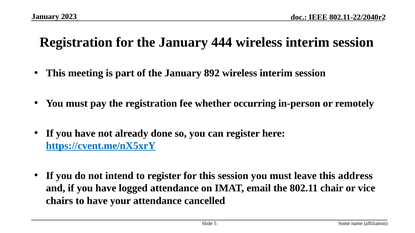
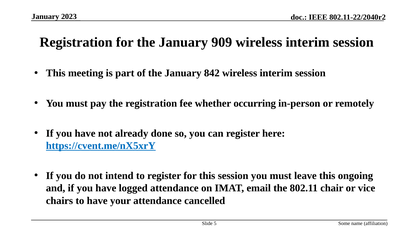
444: 444 -> 909
892: 892 -> 842
address: address -> ongoing
